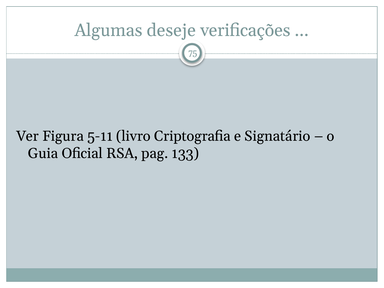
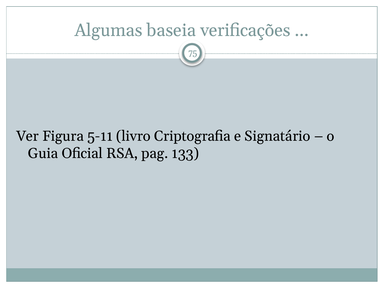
deseje: deseje -> baseia
